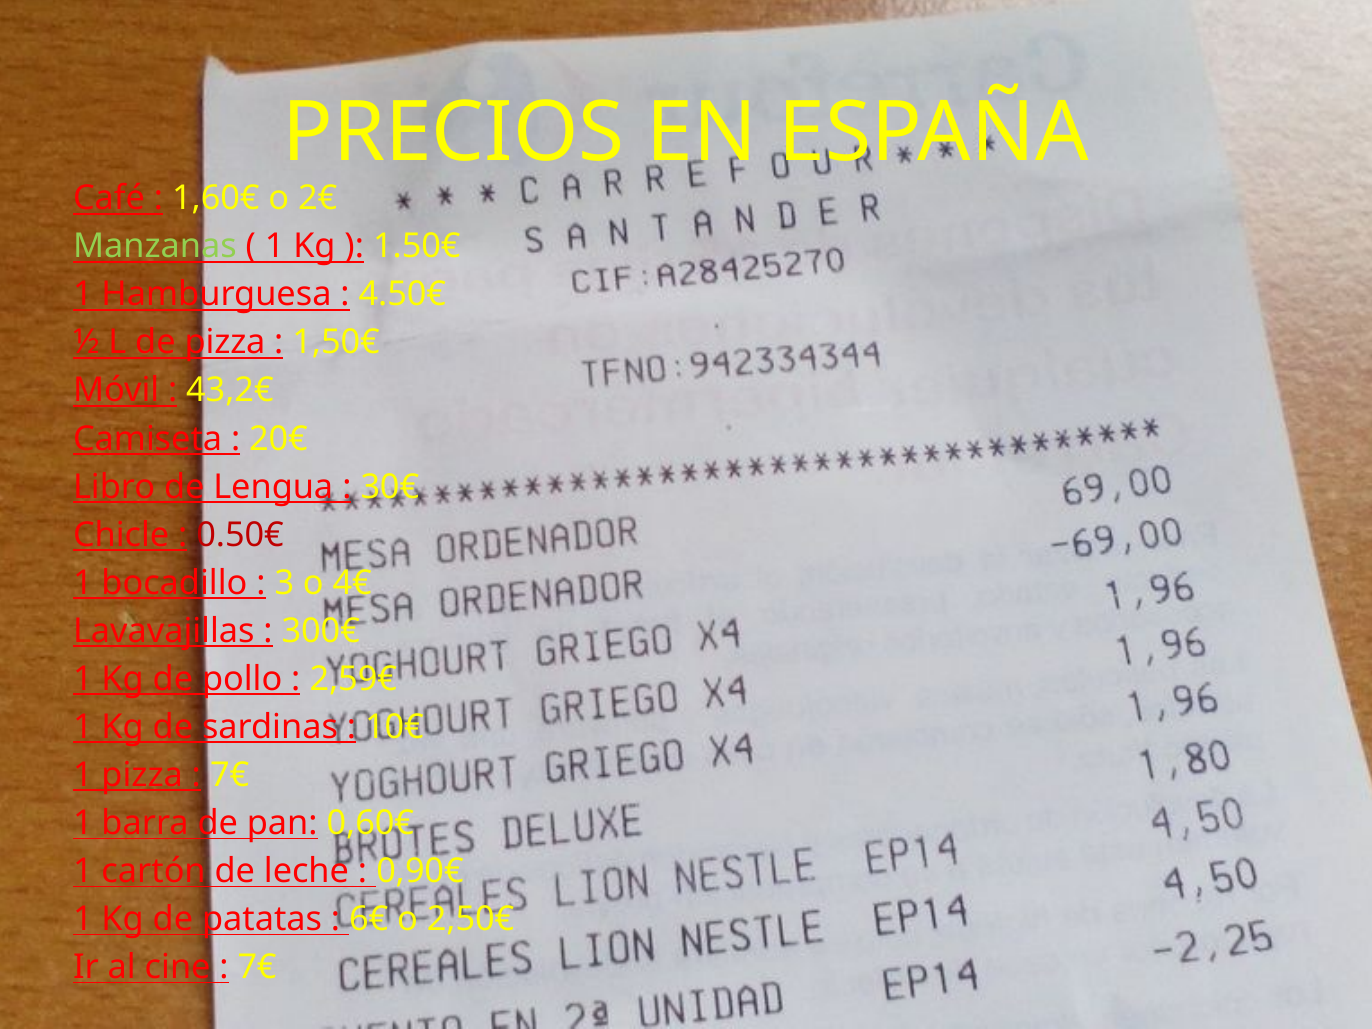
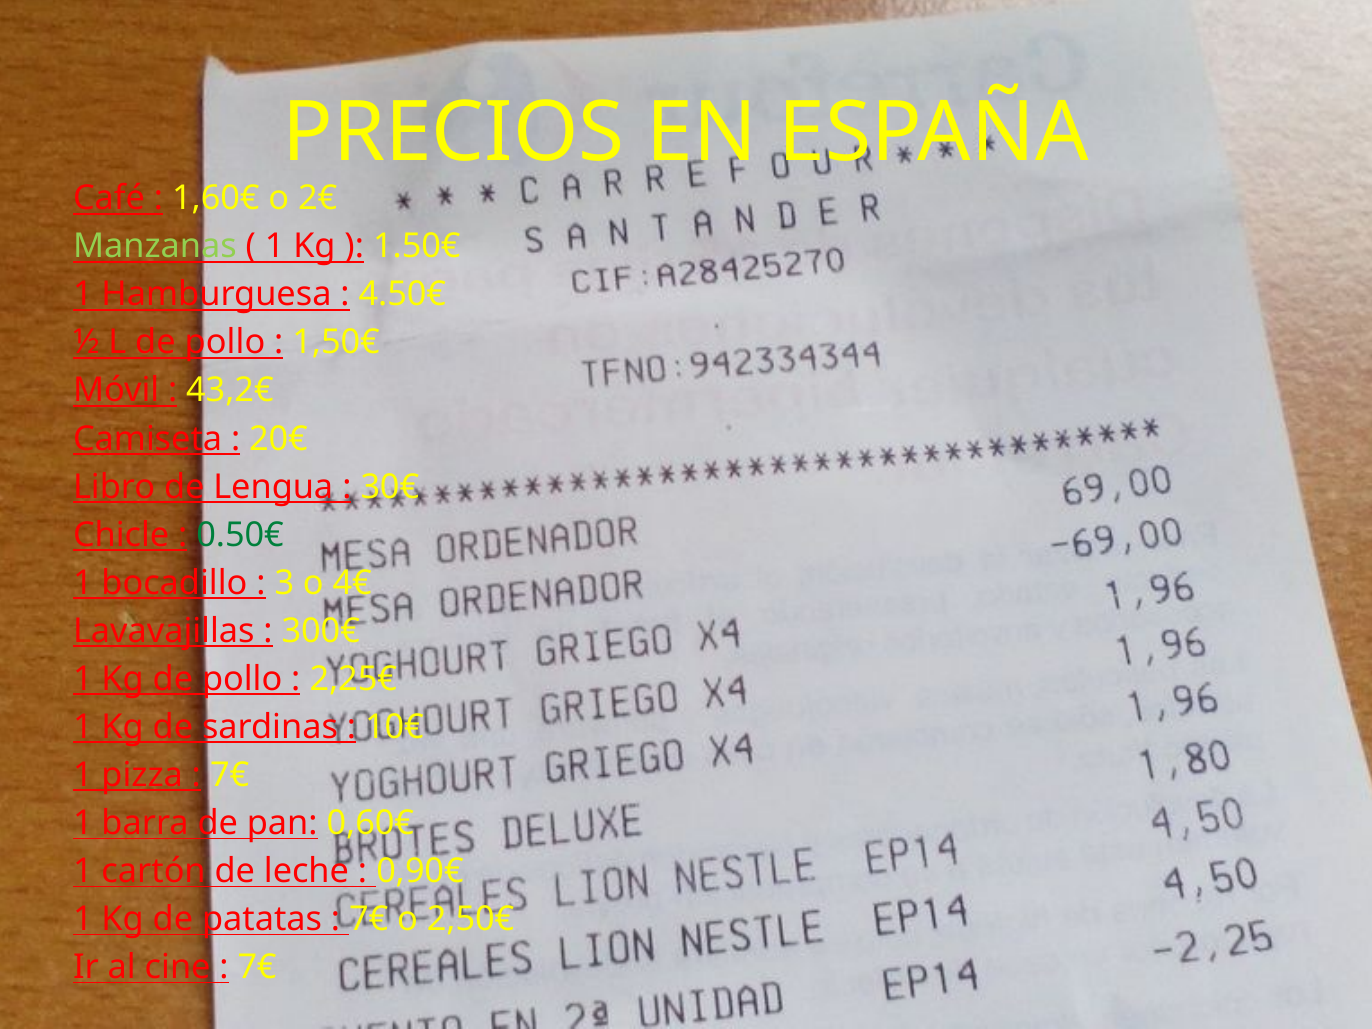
L de pizza: pizza -> pollo
0.50€ colour: red -> green
2,59€: 2,59€ -> 2,25€
6€ at (369, 919): 6€ -> 7€
